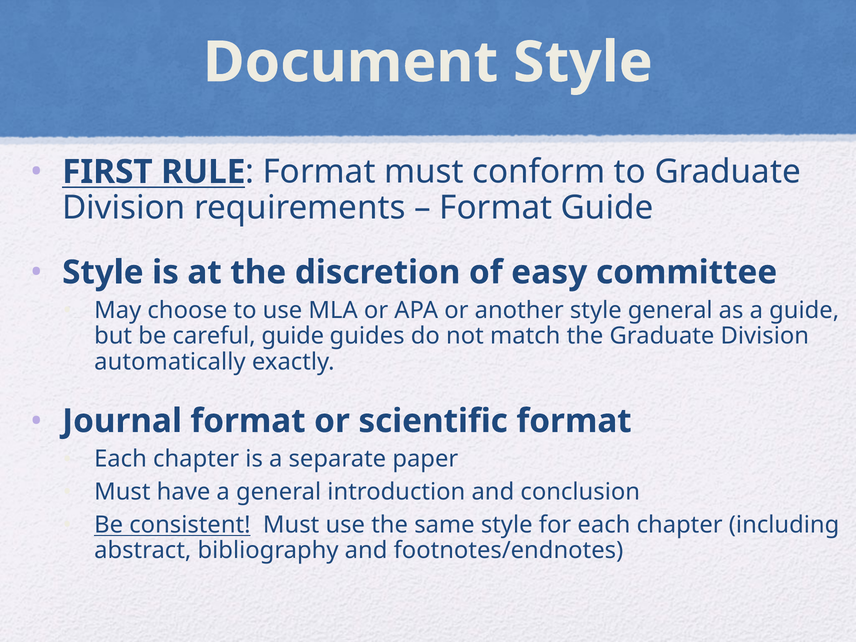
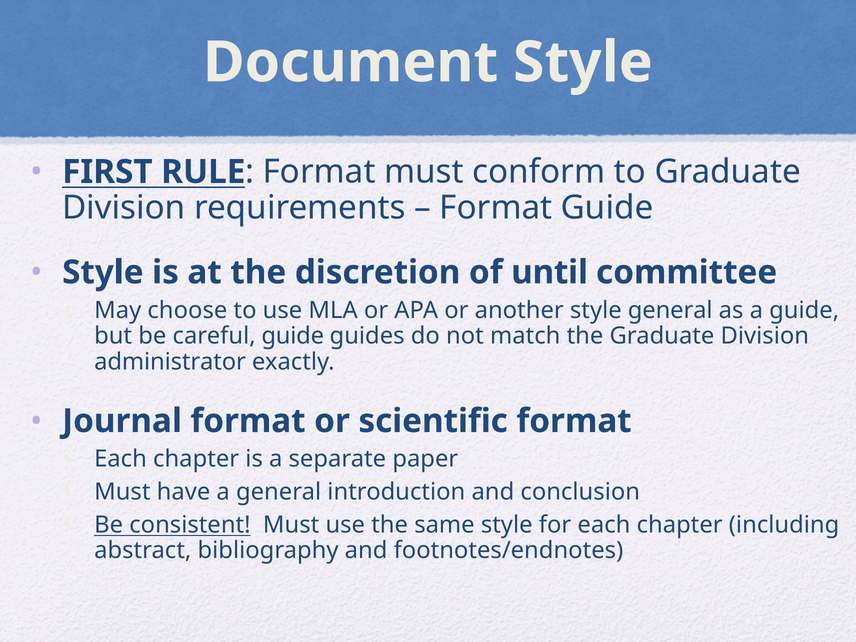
easy: easy -> until
automatically: automatically -> administrator
